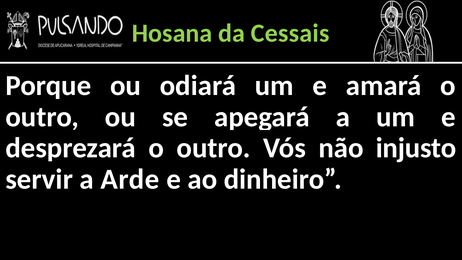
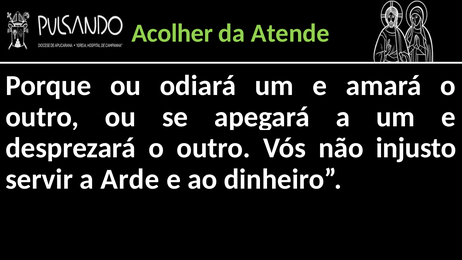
Hosana: Hosana -> Acolher
Cessais: Cessais -> Atende
